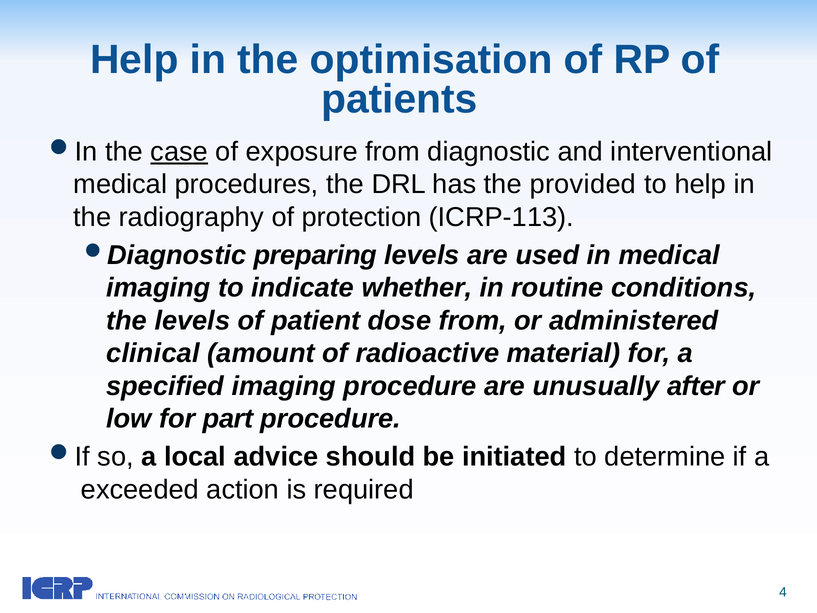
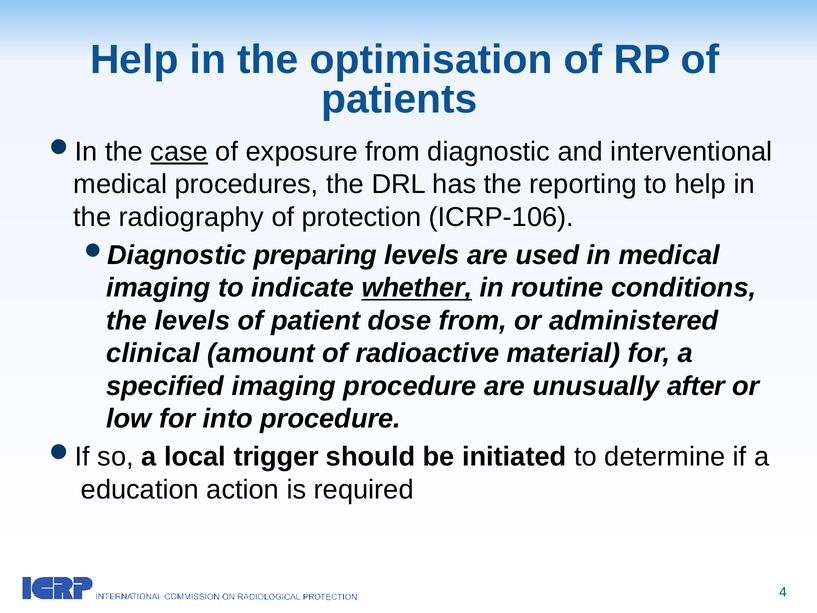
provided: provided -> reporting
ICRP-113: ICRP-113 -> ICRP-106
whether underline: none -> present
part: part -> into
advice: advice -> trigger
exceeded: exceeded -> education
